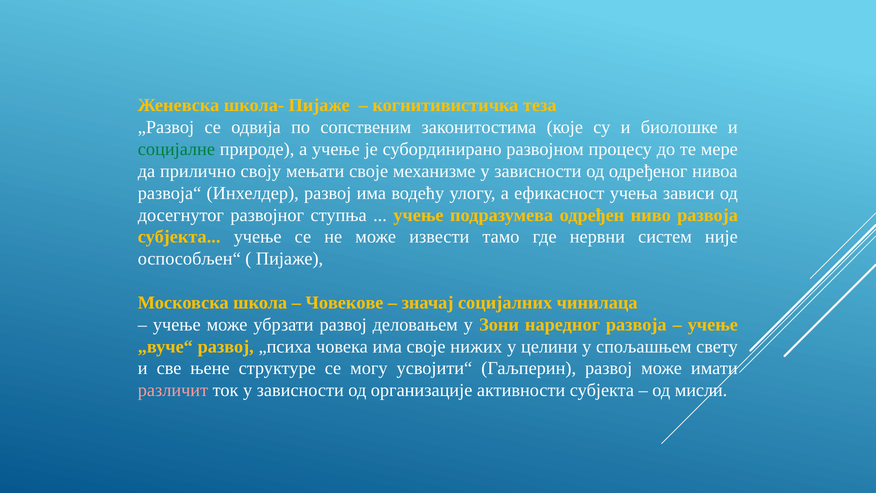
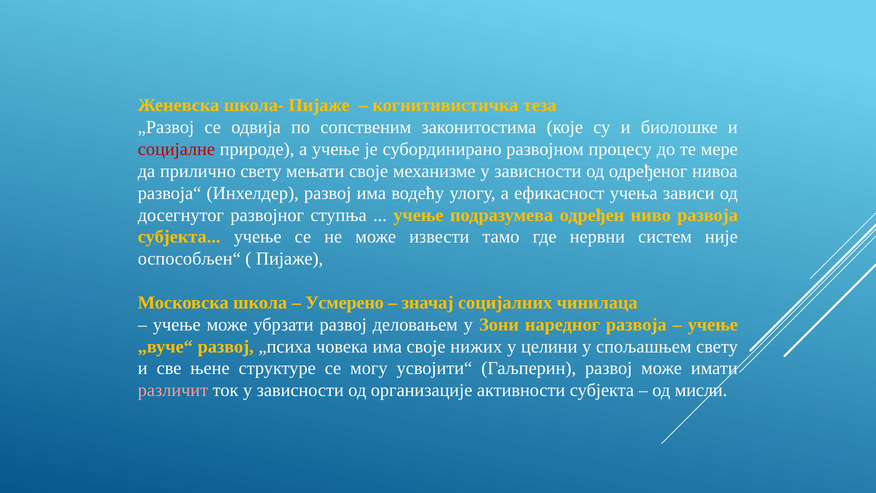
социјалне colour: green -> red
прилично своју: своју -> свету
Човекове: Човекове -> Усмерено
